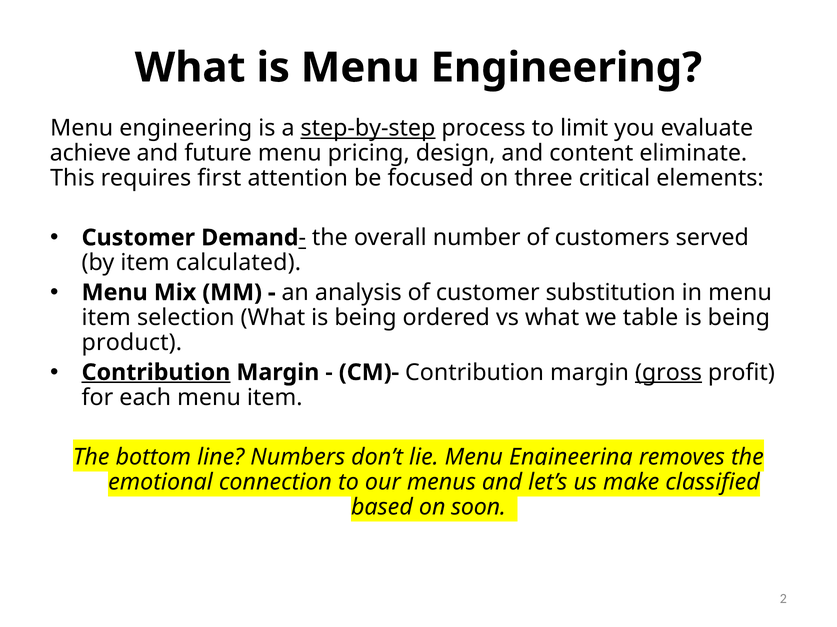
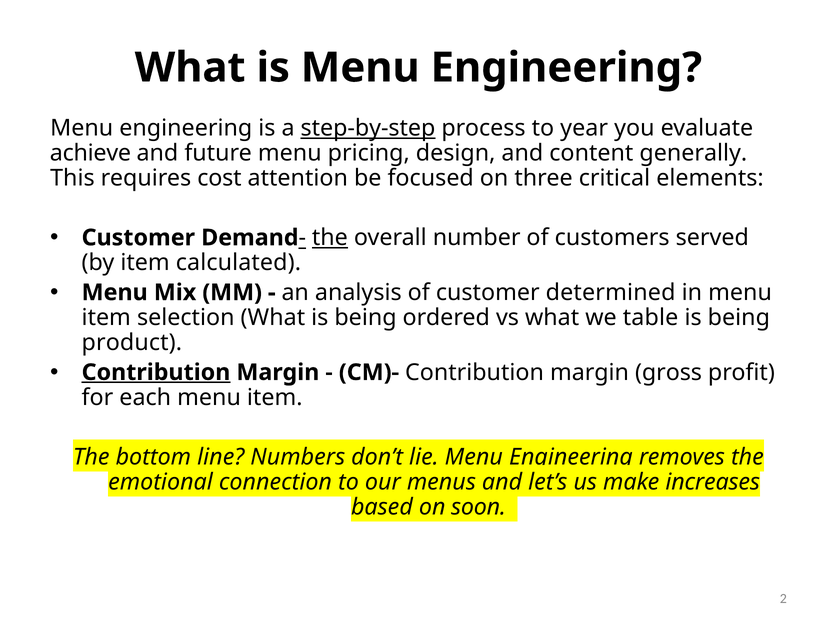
limit: limit -> year
eliminate: eliminate -> generally
first: first -> cost
the at (330, 238) underline: none -> present
substitution: substitution -> determined
gross underline: present -> none
classified: classified -> increases
